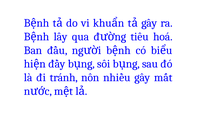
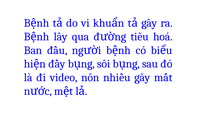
tránh: tránh -> video
